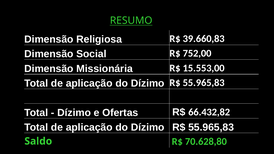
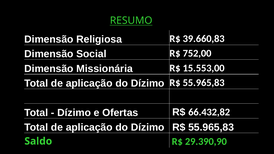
70.628,80: 70.628,80 -> 29.390,90
